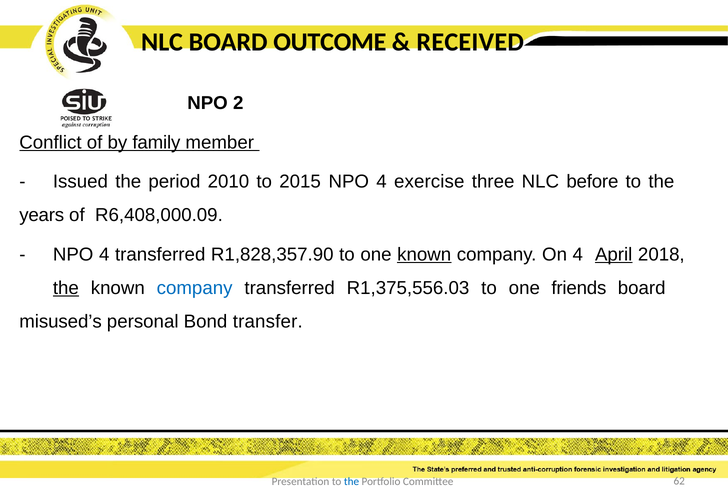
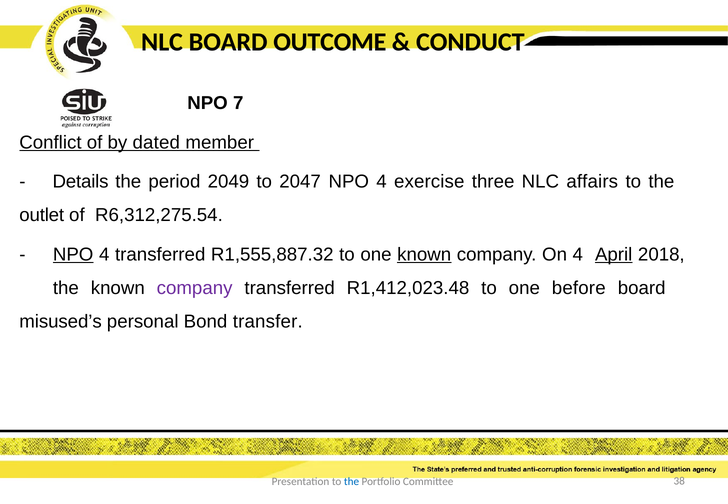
RECEIVED: RECEIVED -> CONDUCT
2: 2 -> 7
family: family -> dated
Issued: Issued -> Details
2010: 2010 -> 2049
2015: 2015 -> 2047
before: before -> affairs
years: years -> outlet
R6,408,000.09: R6,408,000.09 -> R6,312,275.54
NPO at (73, 255) underline: none -> present
R1,828,357.90: R1,828,357.90 -> R1,555,887.32
the at (66, 288) underline: present -> none
company at (195, 288) colour: blue -> purple
R1,375,556.03: R1,375,556.03 -> R1,412,023.48
friends: friends -> before
62: 62 -> 38
